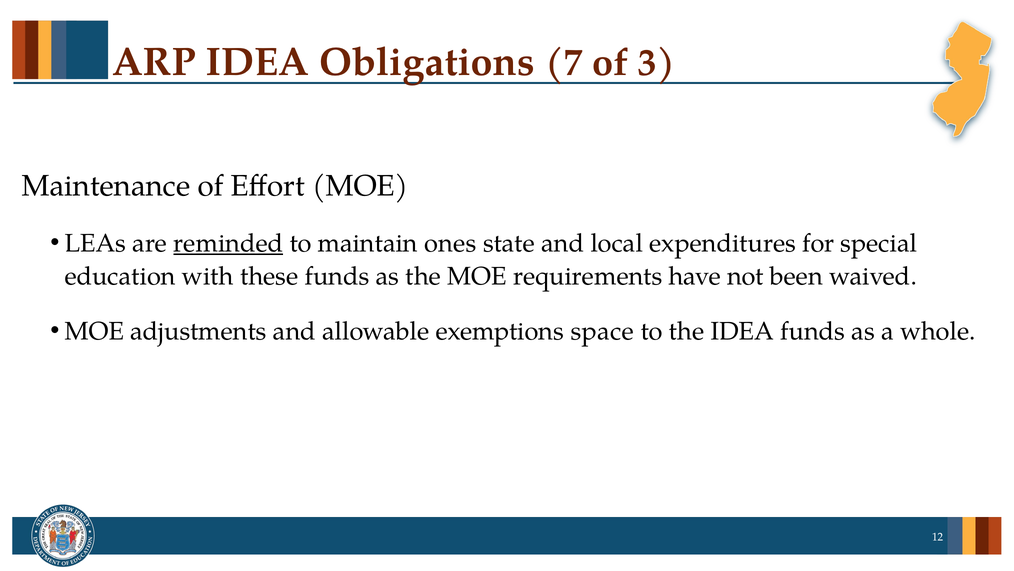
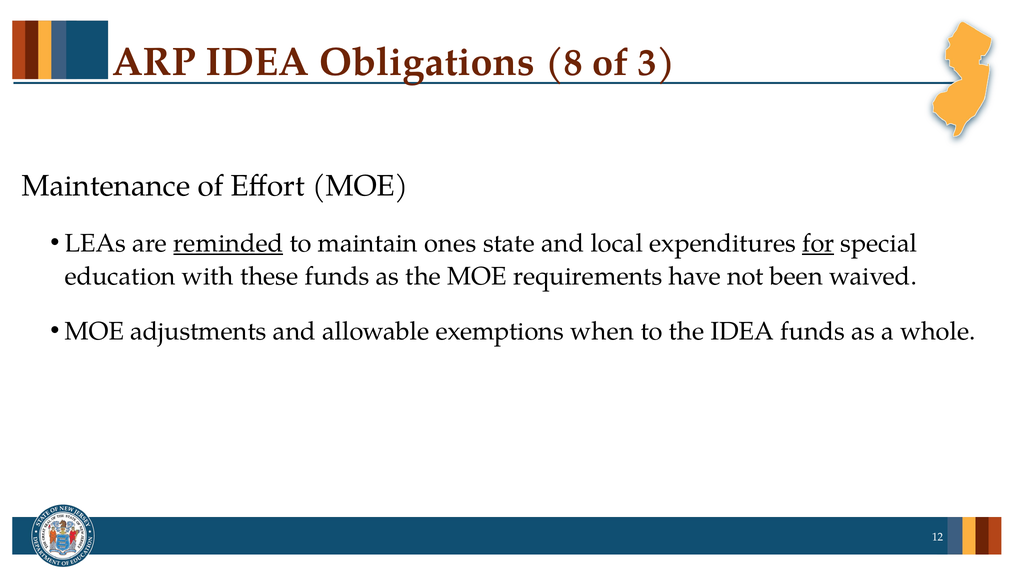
7: 7 -> 8
for underline: none -> present
space: space -> when
